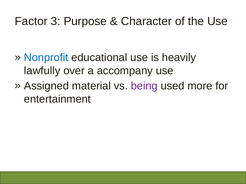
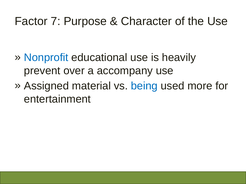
3: 3 -> 7
lawfully: lawfully -> prevent
being colour: purple -> blue
